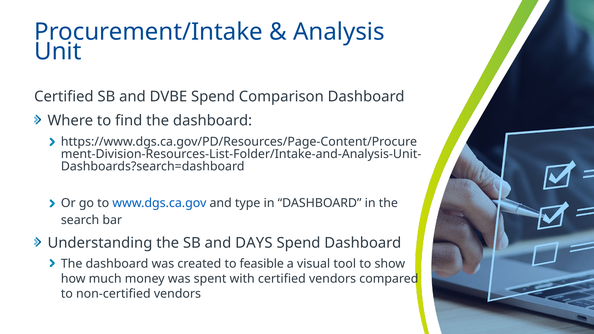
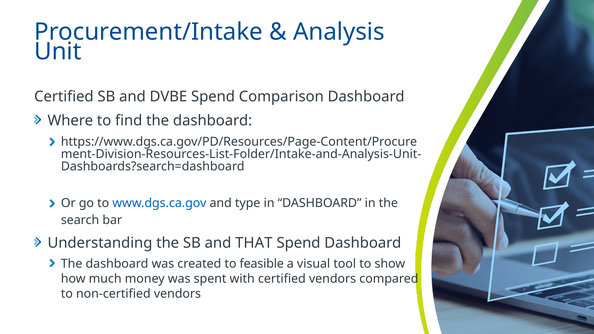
DAYS: DAYS -> THAT
